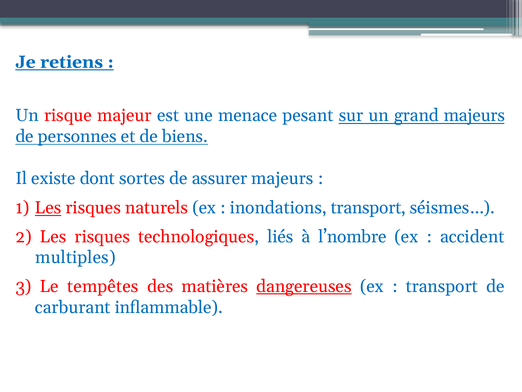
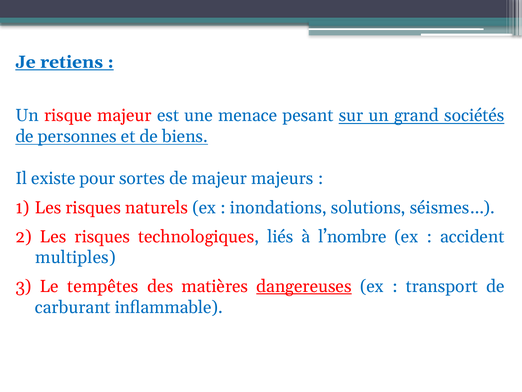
grand majeurs: majeurs -> sociétés
dont: dont -> pour
de assurer: assurer -> majeur
Les at (48, 208) underline: present -> none
inondations transport: transport -> solutions
